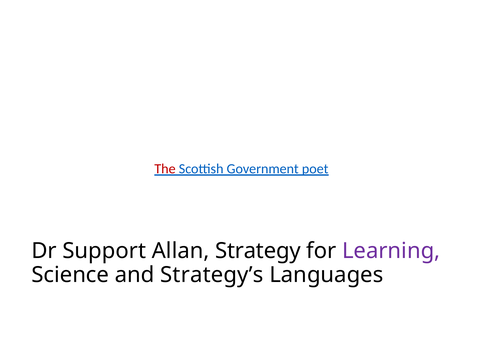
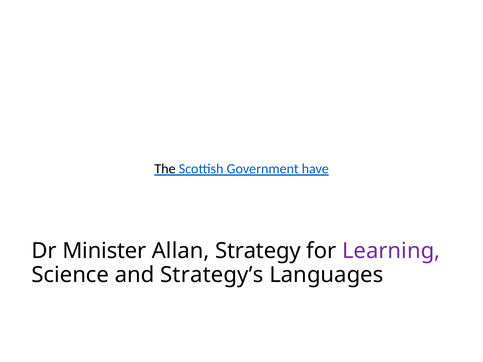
The colour: red -> black
poet: poet -> have
Support: Support -> Minister
